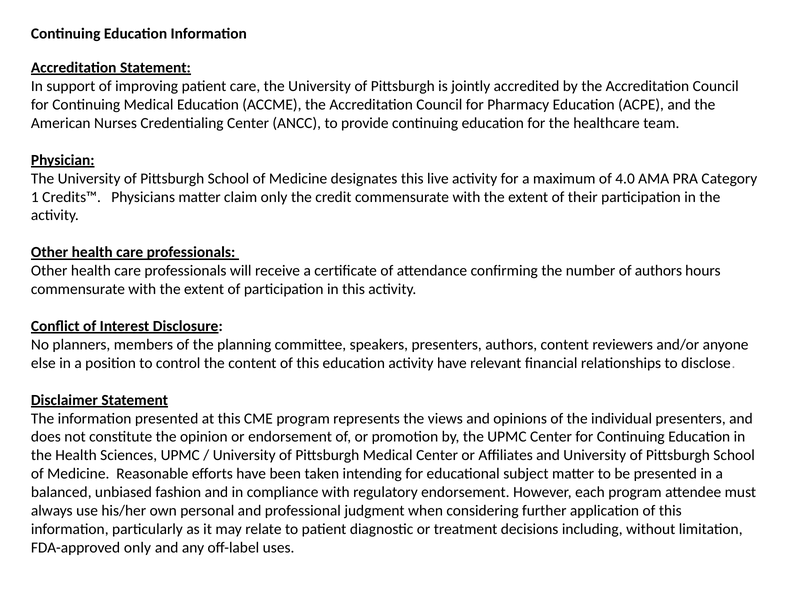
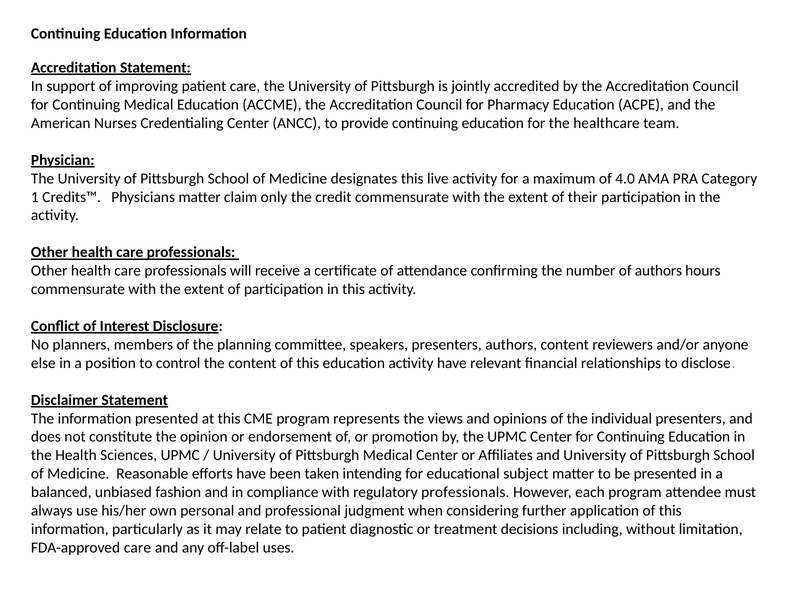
regulatory endorsement: endorsement -> professionals
FDA-approved only: only -> care
